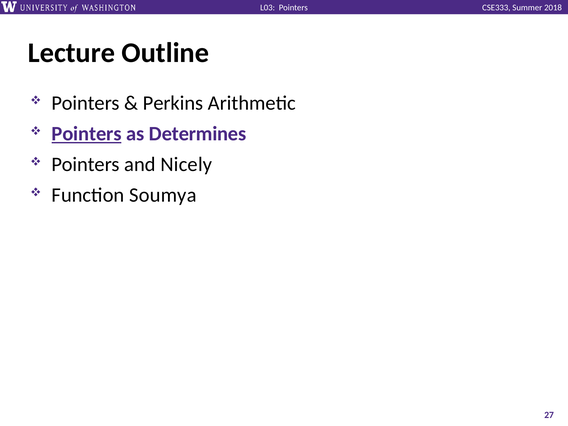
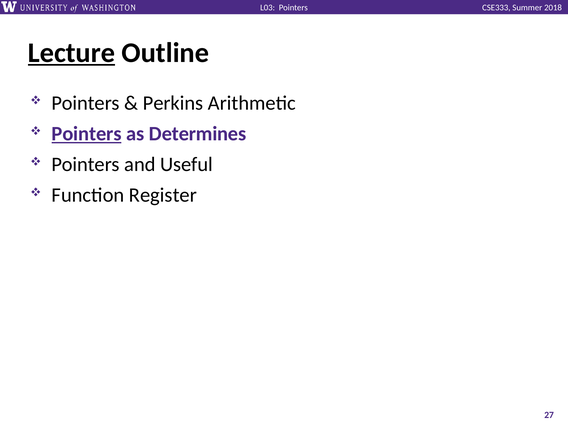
Lecture underline: none -> present
Nicely: Nicely -> Useful
Soumya: Soumya -> Register
